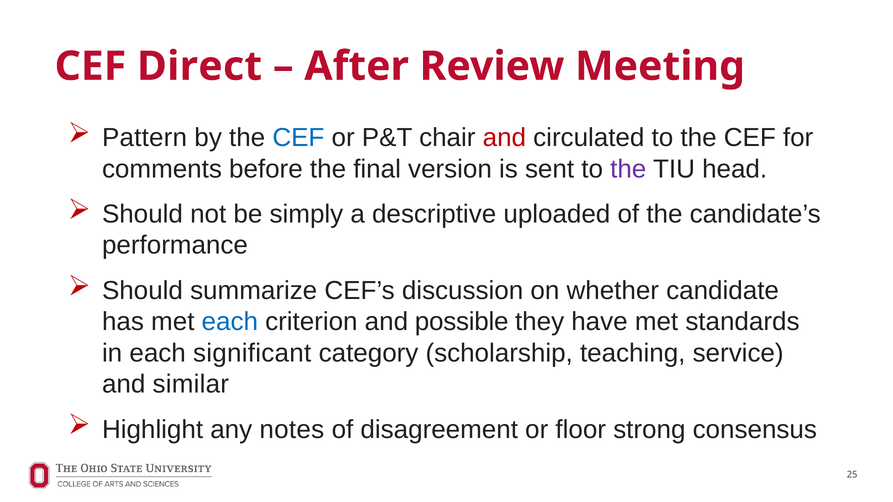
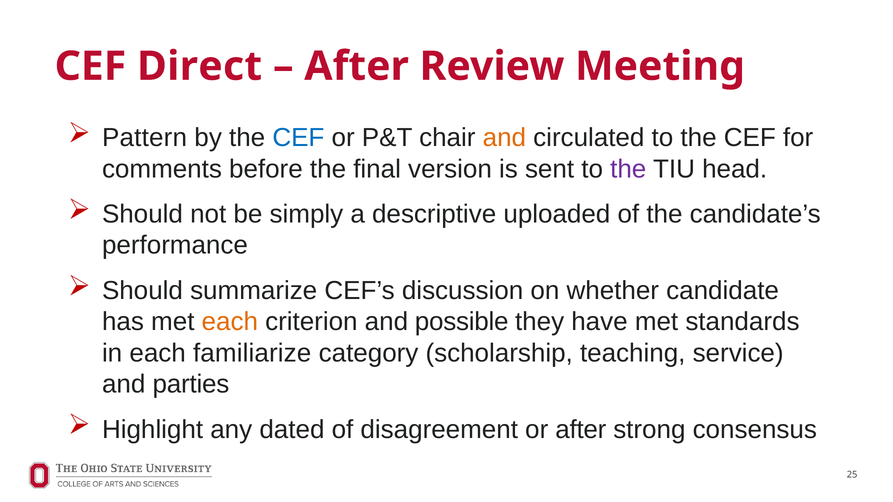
and at (504, 138) colour: red -> orange
each at (230, 322) colour: blue -> orange
significant: significant -> familiarize
similar: similar -> parties
notes: notes -> dated
or floor: floor -> after
